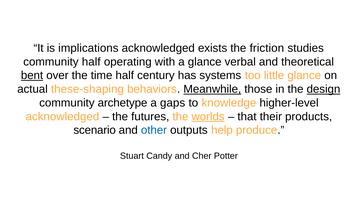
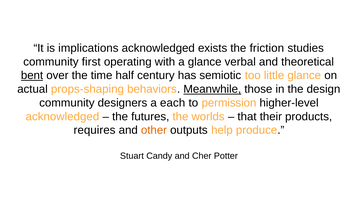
community half: half -> first
systems: systems -> semiotic
these-shaping: these-shaping -> props-shaping
design underline: present -> none
archetype: archetype -> designers
gaps: gaps -> each
knowledge: knowledge -> permission
worlds underline: present -> none
scenario: scenario -> requires
other colour: blue -> orange
